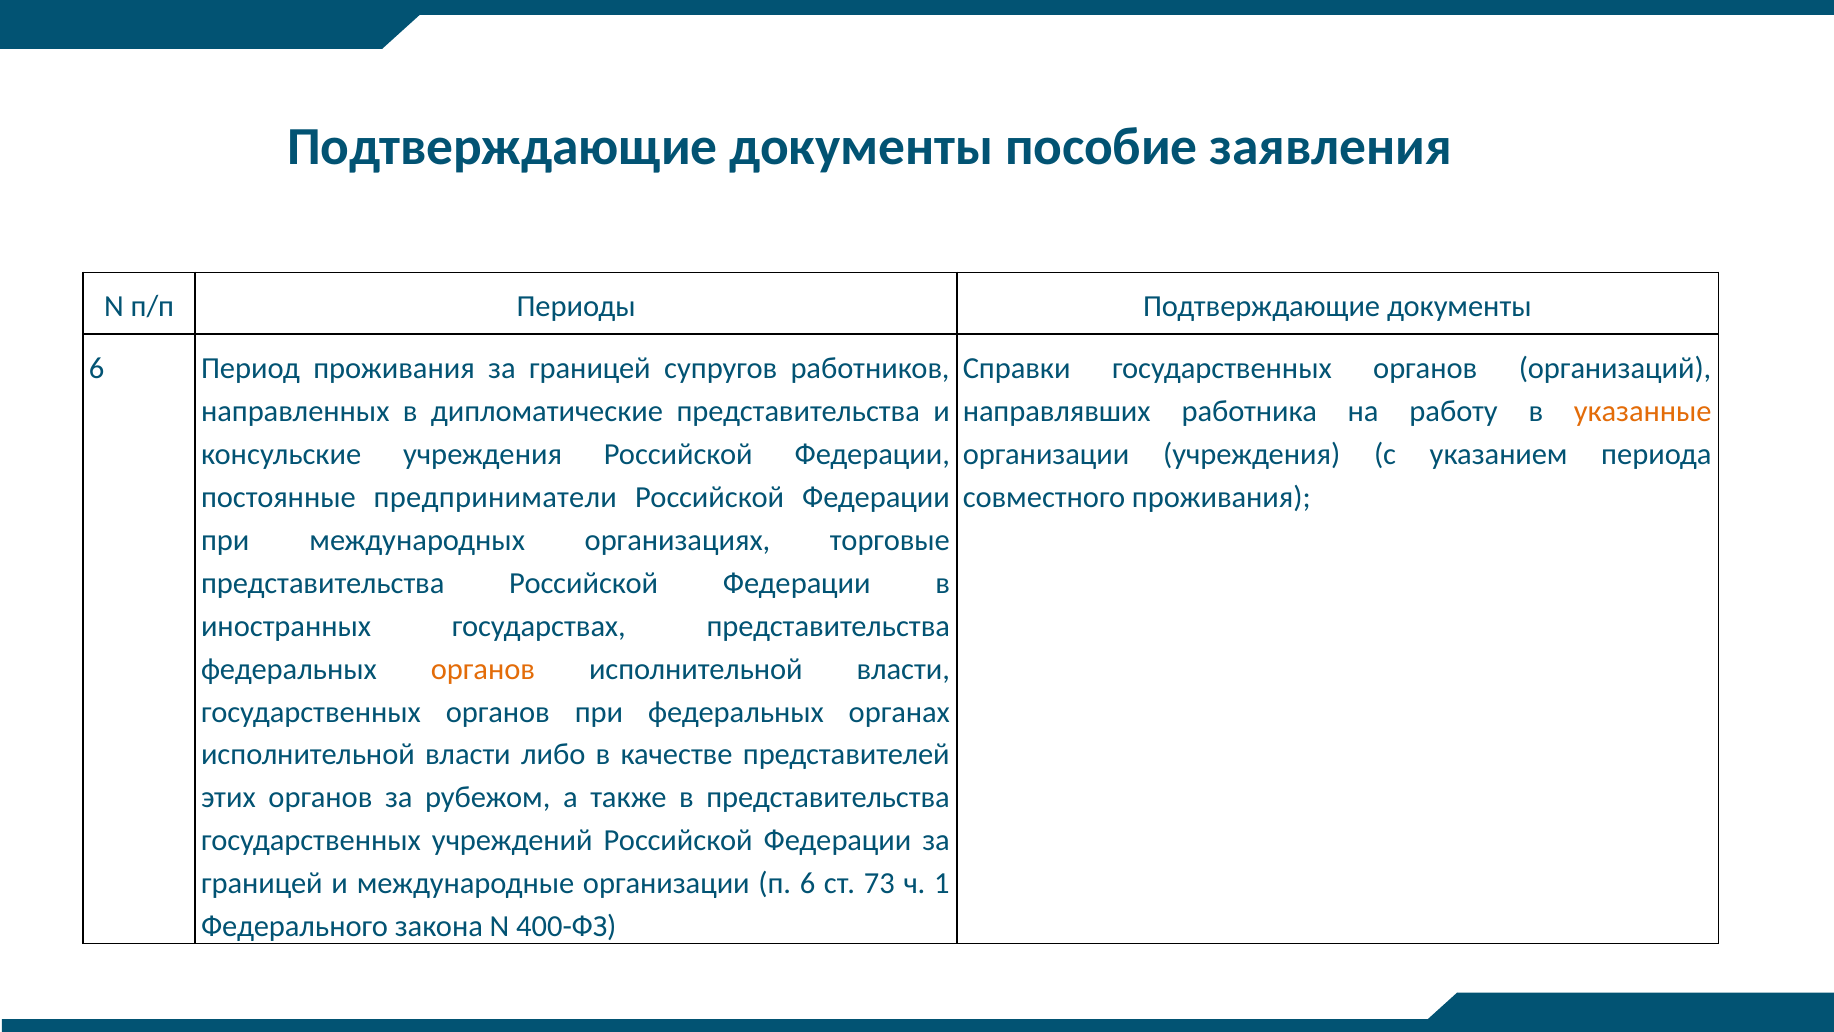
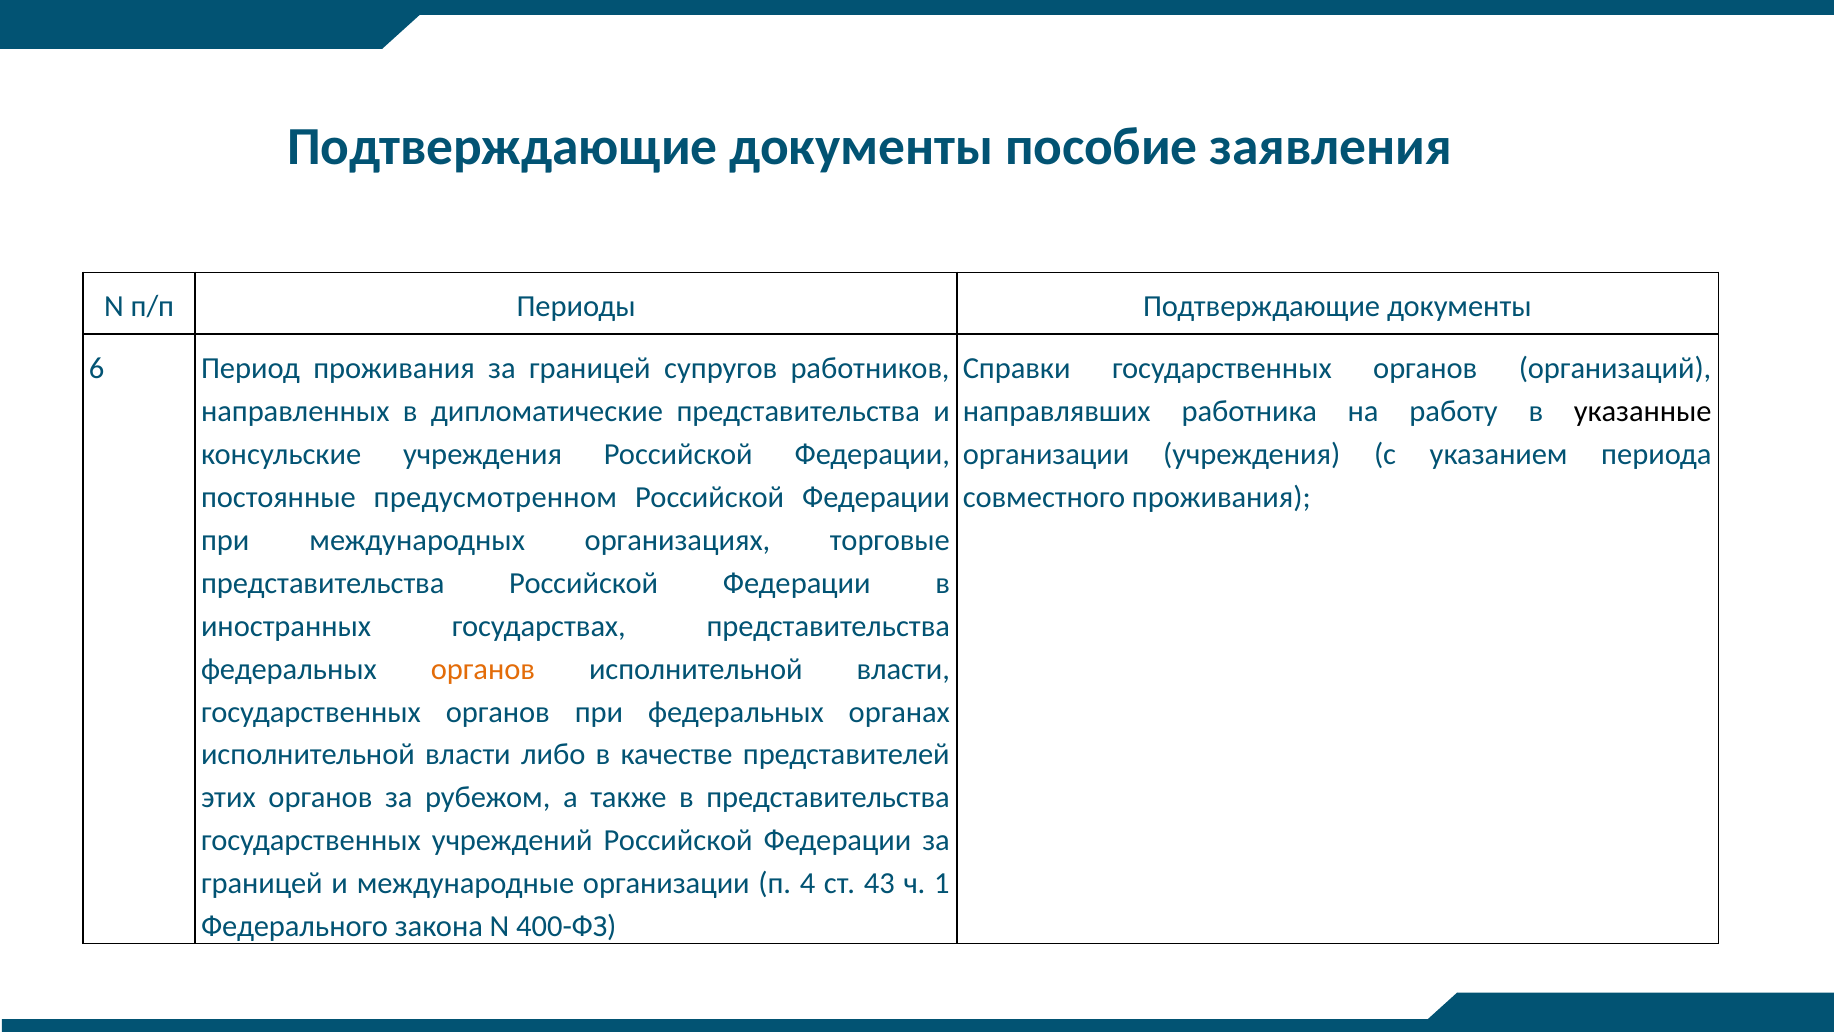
указанные colour: orange -> black
предприниматели: предприниматели -> предусмотренном
п 6: 6 -> 4
73: 73 -> 43
